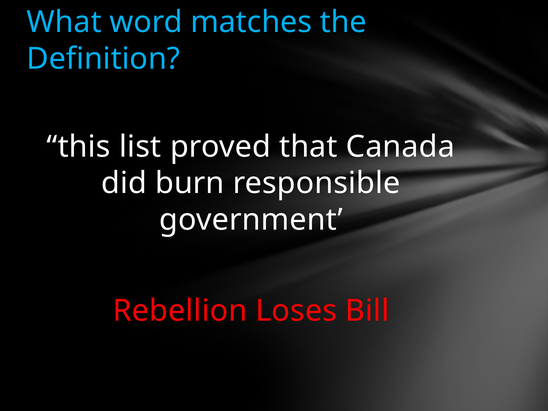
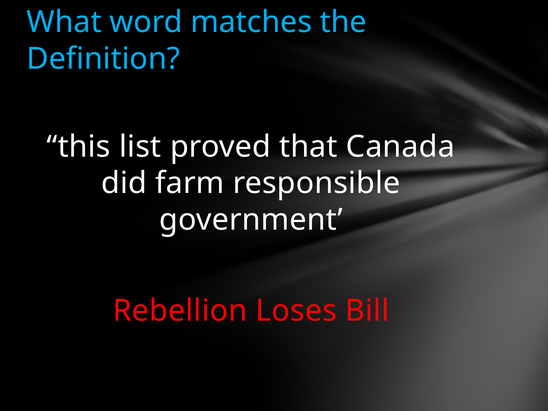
burn: burn -> farm
